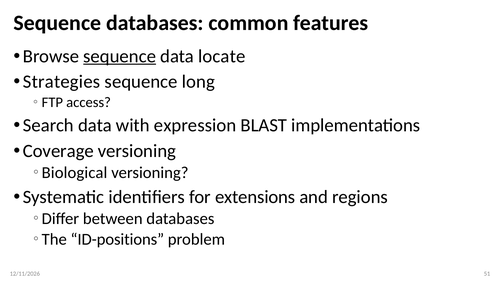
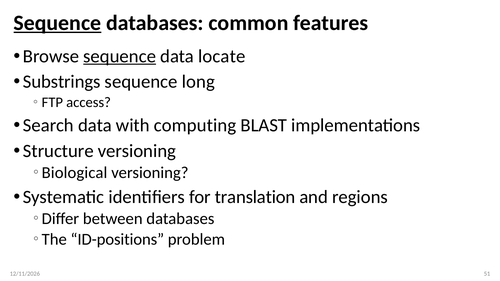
Sequence at (57, 23) underline: none -> present
Strategies: Strategies -> Substrings
expression: expression -> computing
Coverage: Coverage -> Structure
extensions: extensions -> translation
